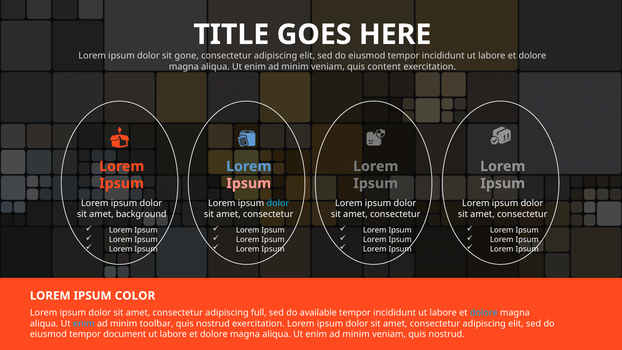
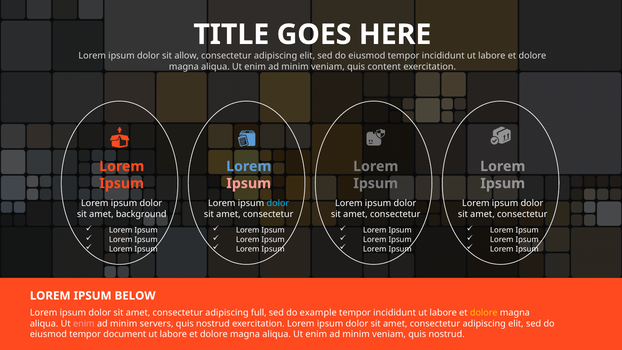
gone: gone -> allow
COLOR: COLOR -> BELOW
available: available -> example
dolore at (484, 313) colour: light blue -> yellow
enim at (84, 323) colour: light blue -> pink
toolbar: toolbar -> servers
